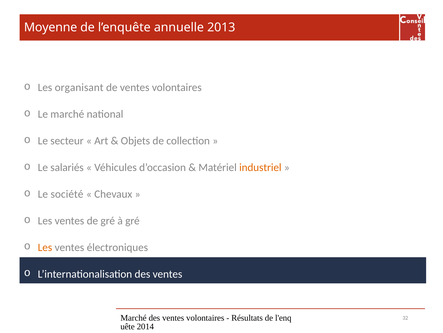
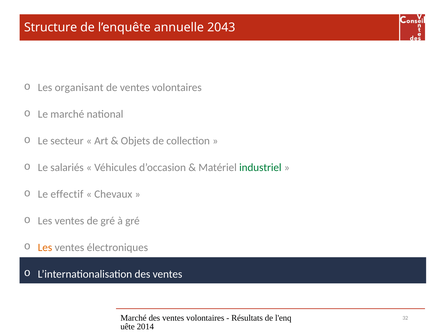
Moyenne: Moyenne -> Structure
2013: 2013 -> 2043
industriel colour: orange -> green
société: société -> effectif
